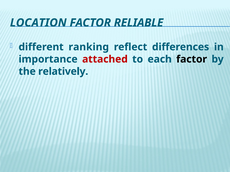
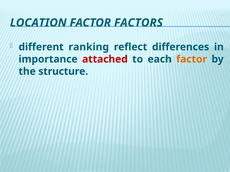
RELIABLE: RELIABLE -> FACTORS
factor at (192, 59) colour: black -> orange
relatively: relatively -> structure
